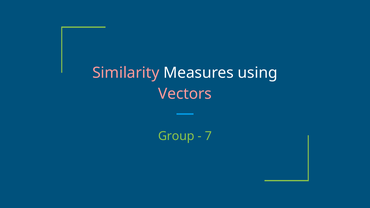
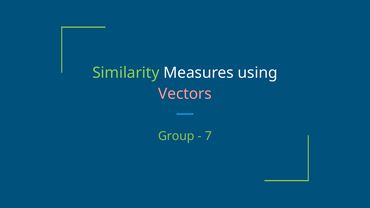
Similarity colour: pink -> light green
